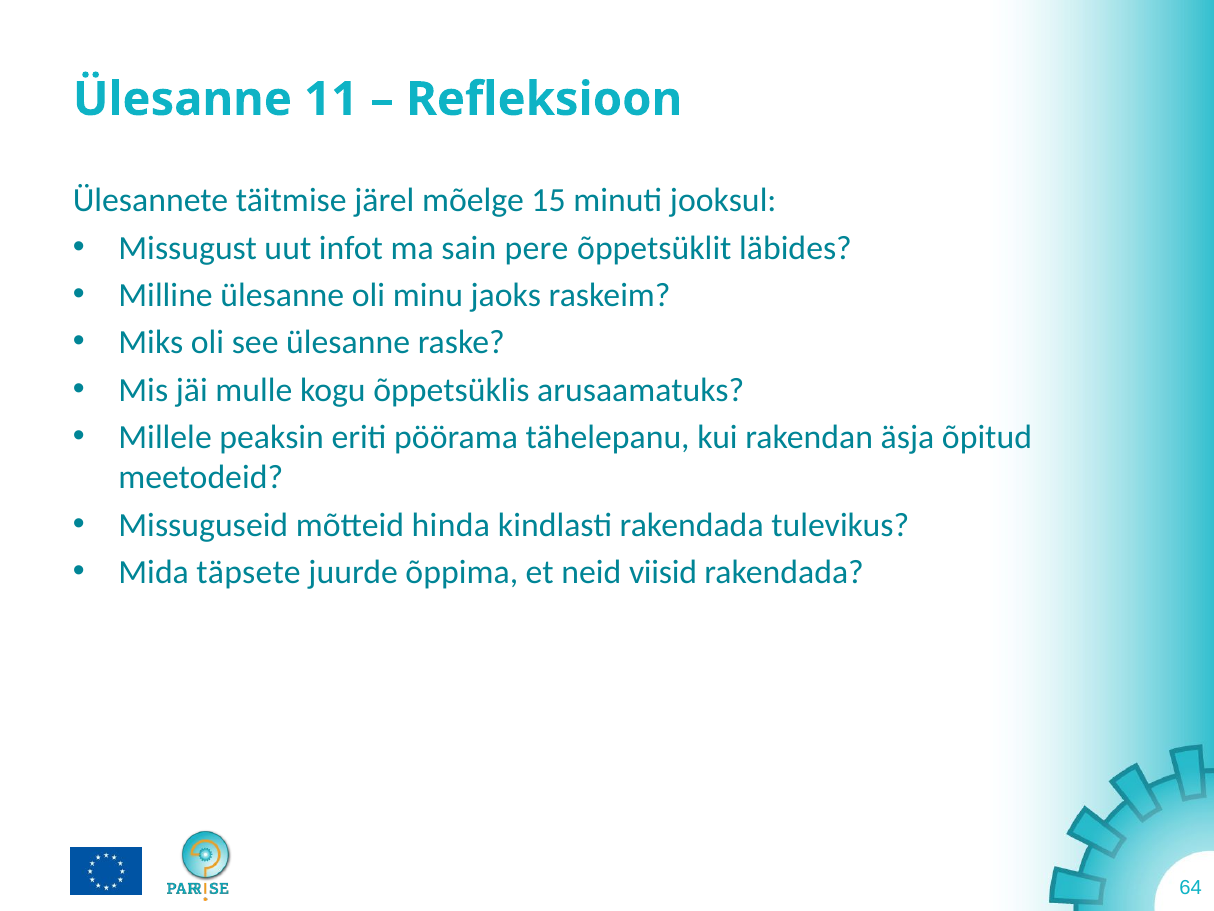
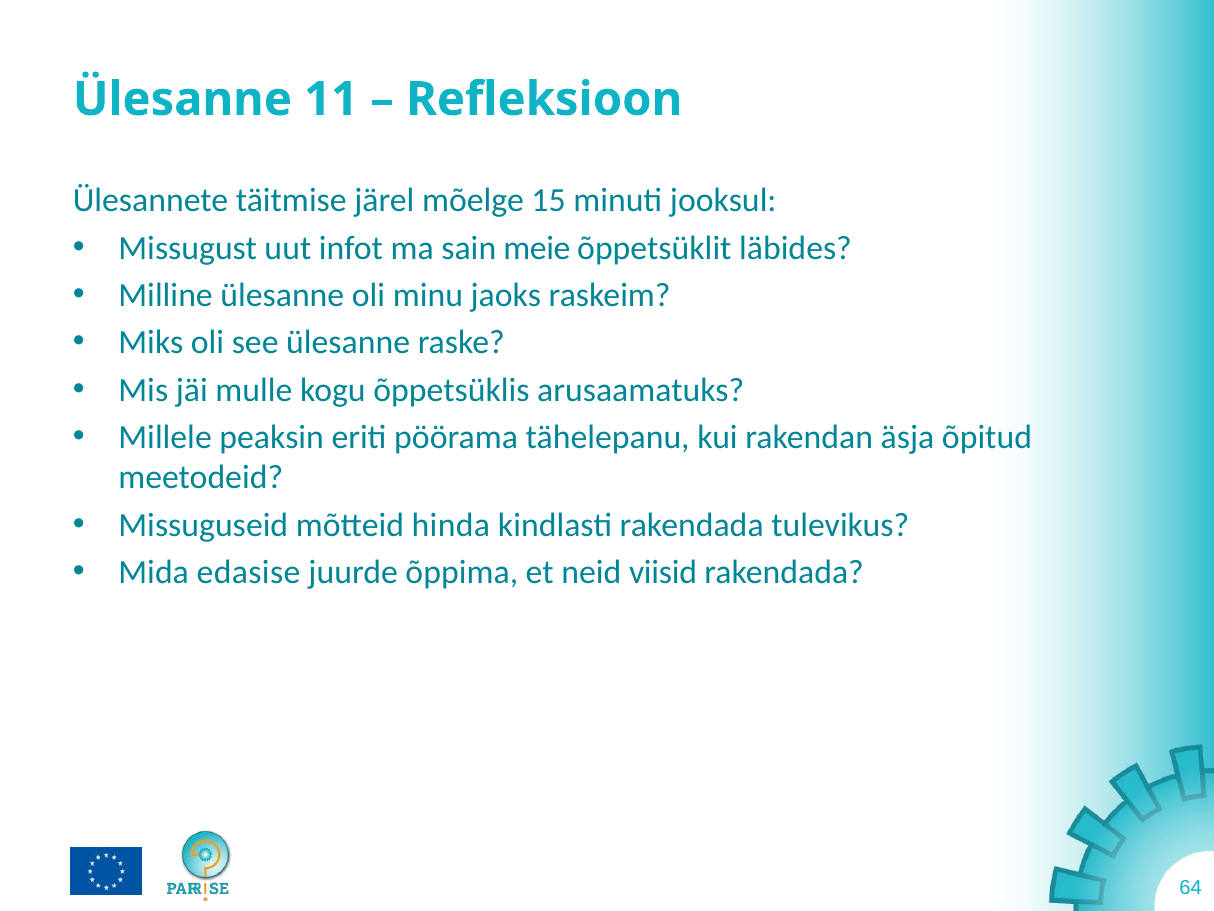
pere: pere -> meie
täpsete: täpsete -> edasise
